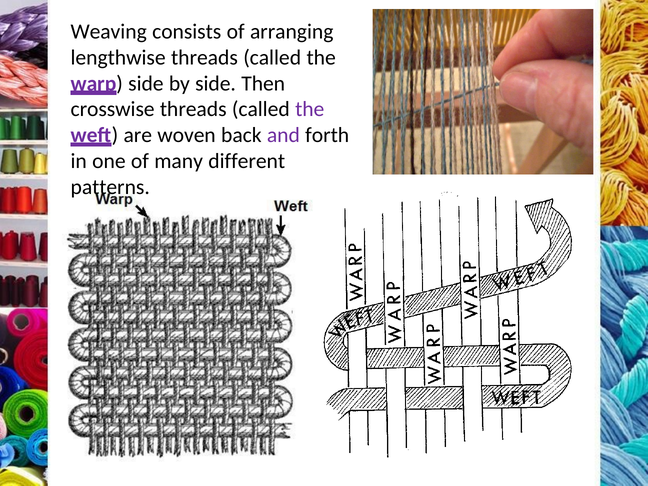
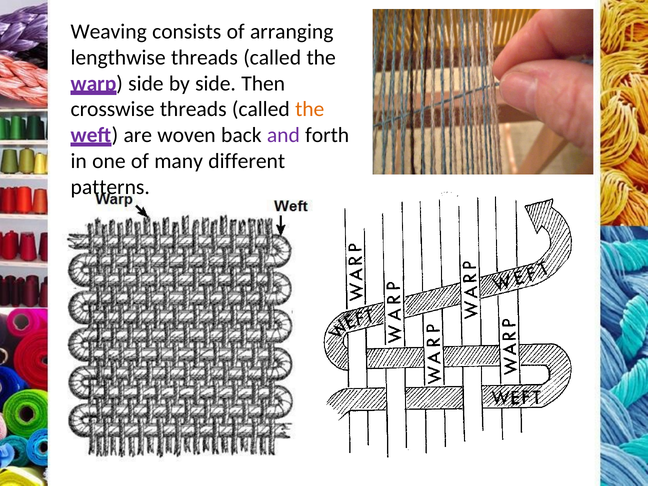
the at (310, 109) colour: purple -> orange
